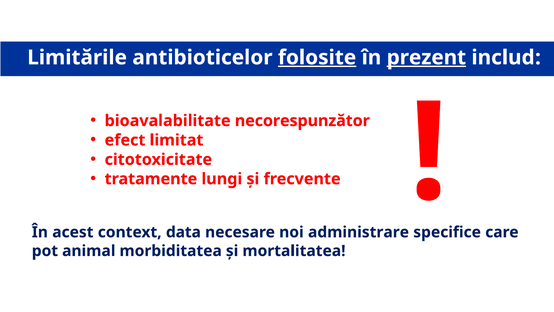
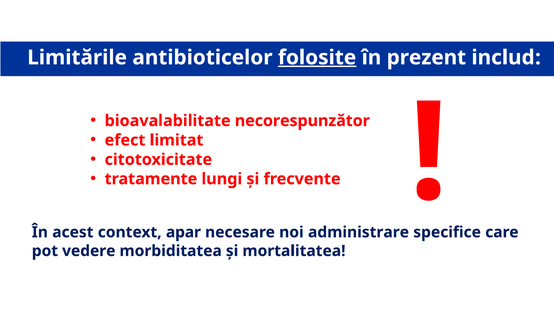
prezent underline: present -> none
data: data -> apar
animal: animal -> vedere
